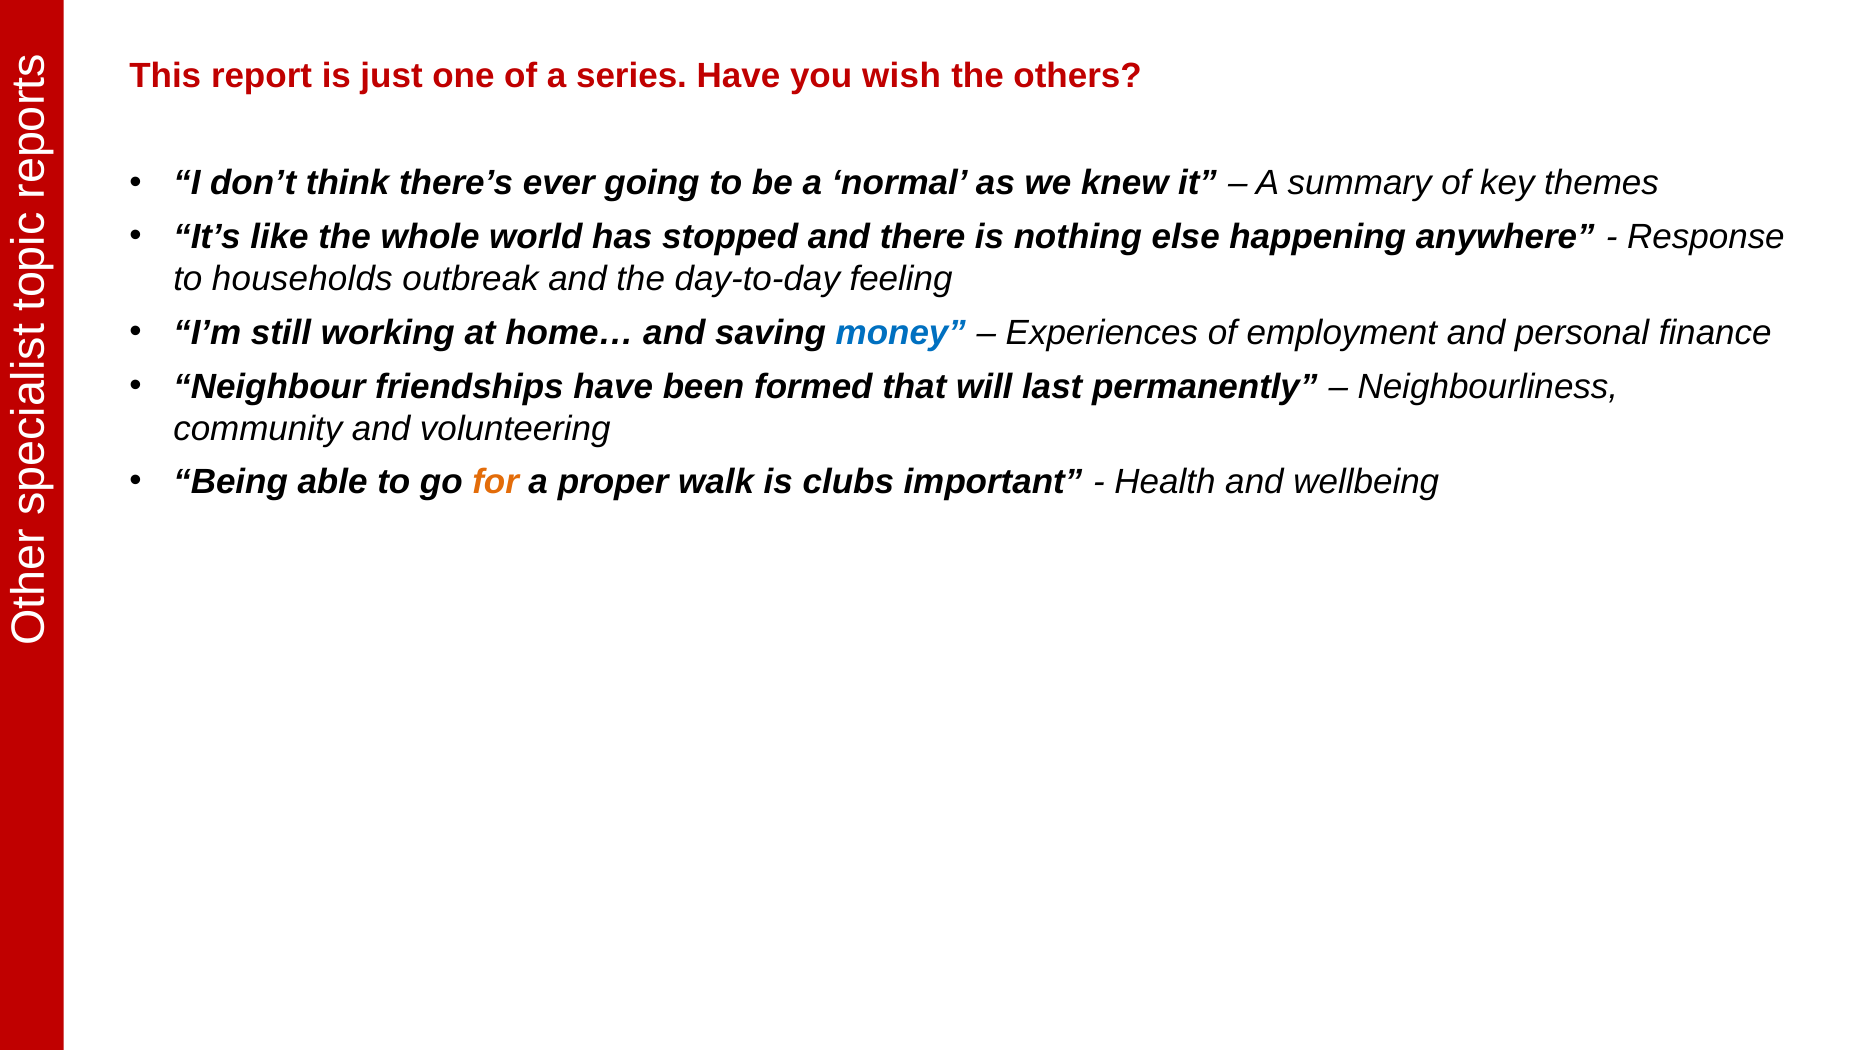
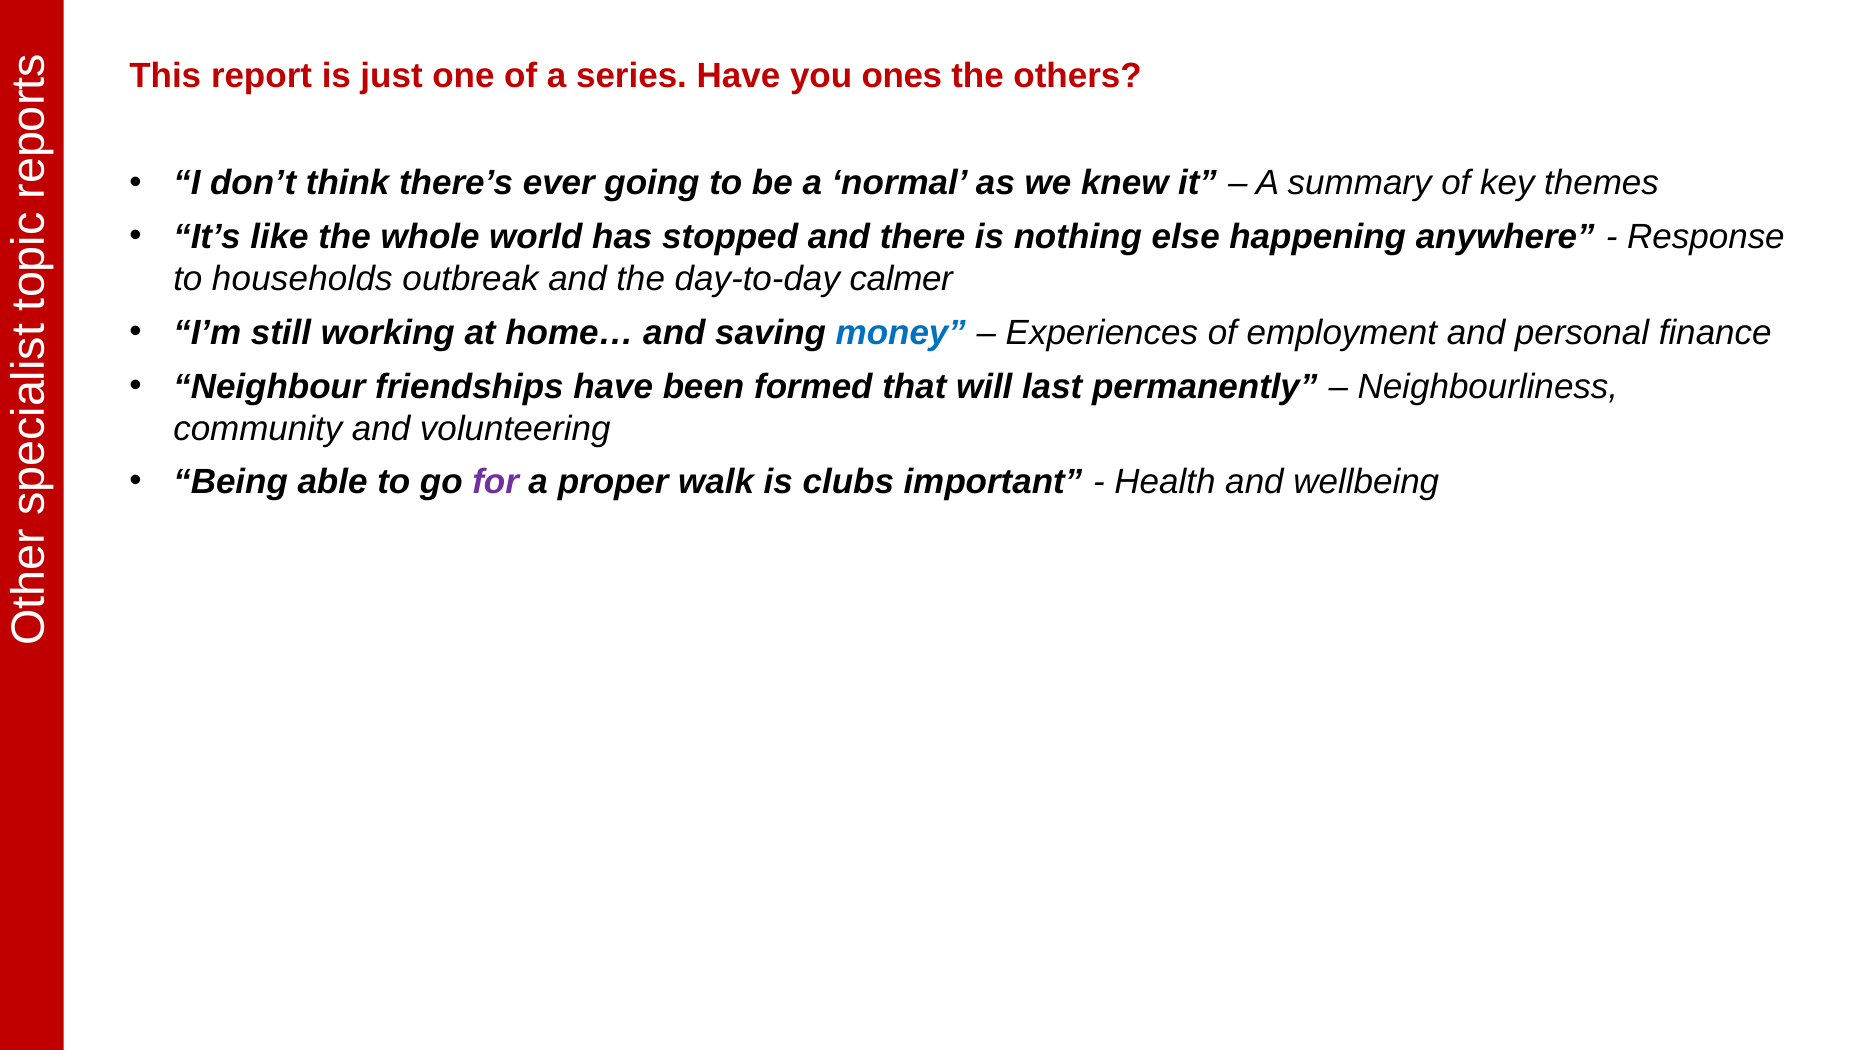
wish: wish -> ones
feeling: feeling -> calmer
for colour: orange -> purple
